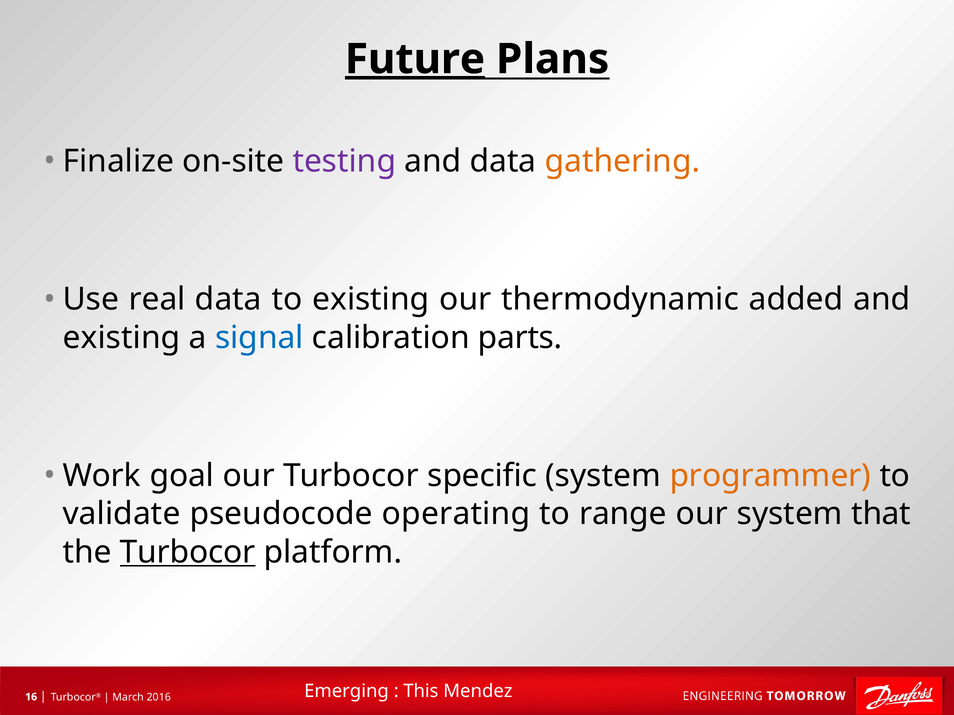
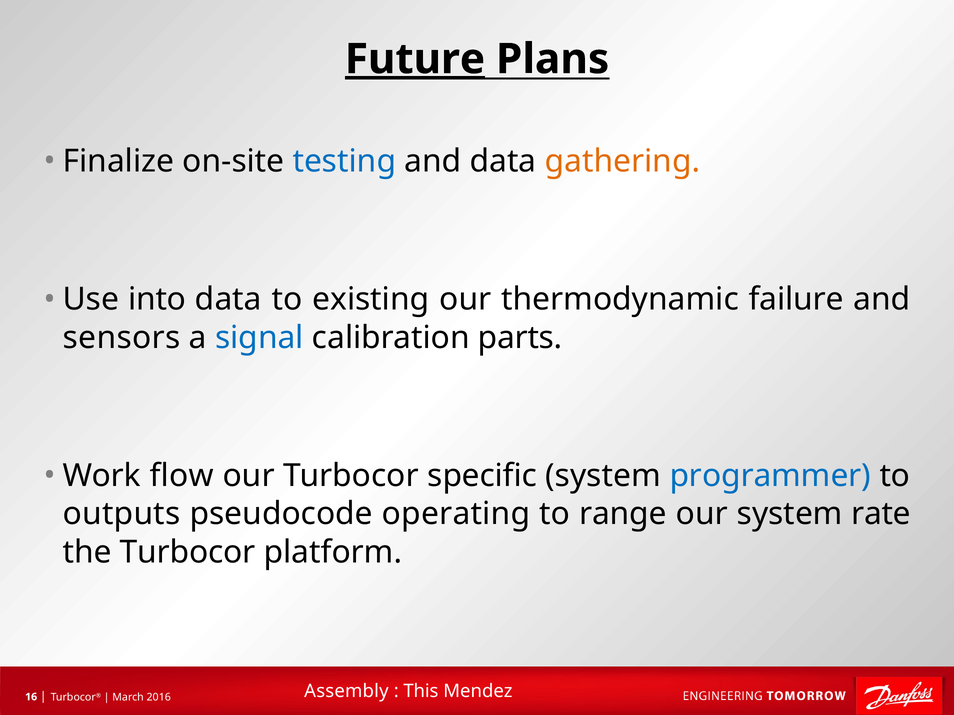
testing colour: purple -> blue
real: real -> into
added: added -> failure
existing at (122, 338): existing -> sensors
goal: goal -> flow
programmer colour: orange -> blue
validate: validate -> outputs
that: that -> rate
Turbocor at (188, 552) underline: present -> none
Emerging: Emerging -> Assembly
